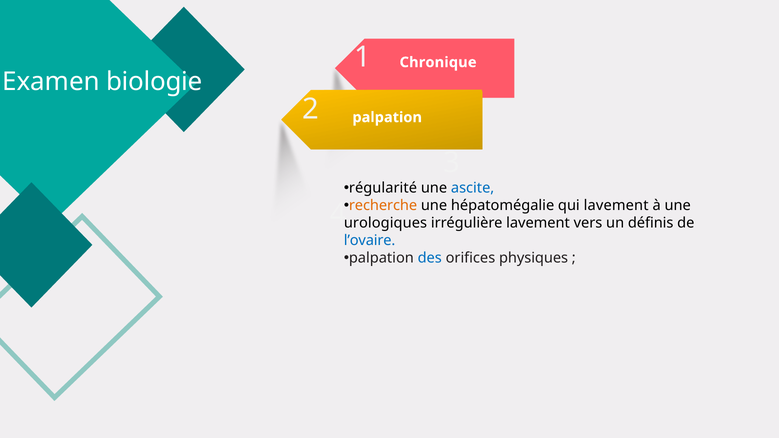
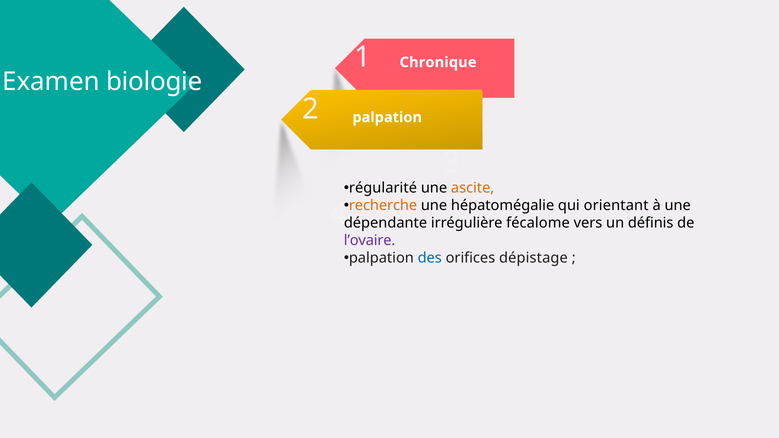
ascite colour: blue -> orange
qui lavement: lavement -> orientant
urologiques: urologiques -> dépendante
irrégulière lavement: lavement -> fécalome
l’ovaire colour: blue -> purple
physiques: physiques -> dépistage
